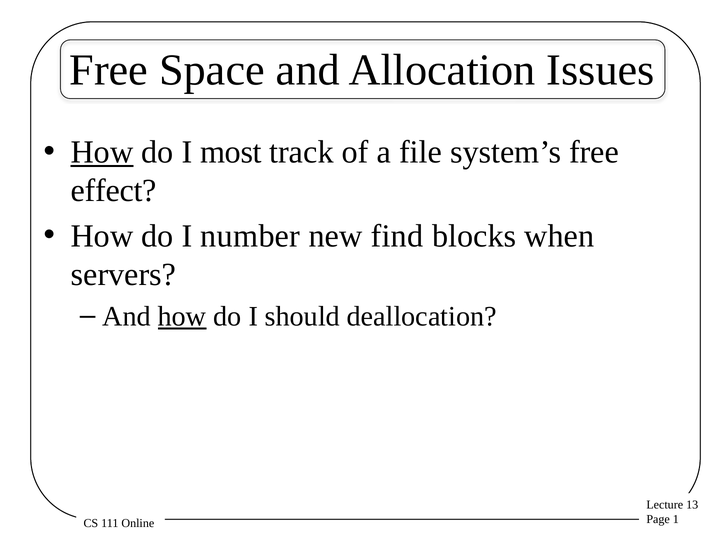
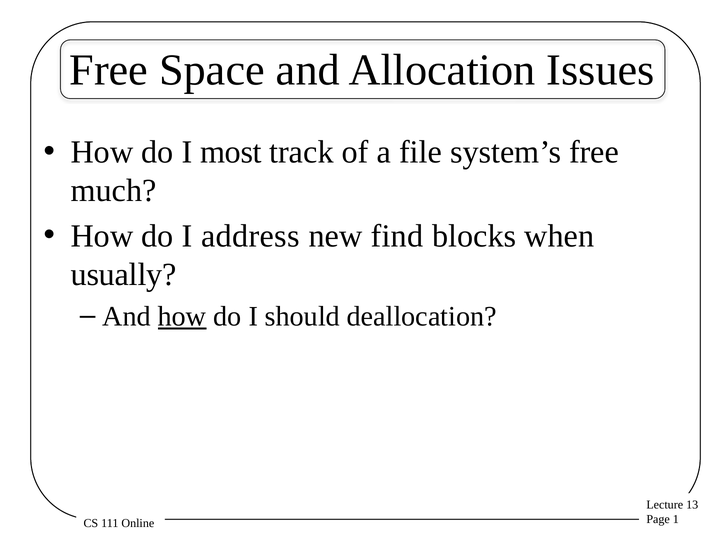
How at (102, 152) underline: present -> none
effect: effect -> much
number: number -> address
servers: servers -> usually
